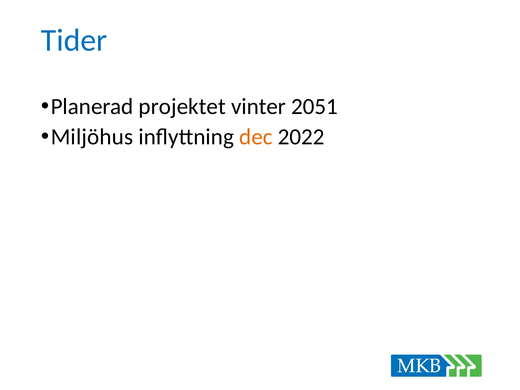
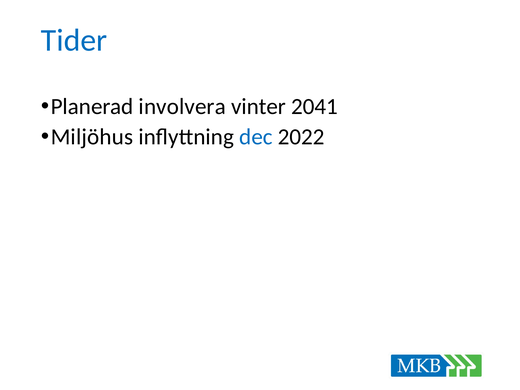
projektet: projektet -> involvera
2051: 2051 -> 2041
dec colour: orange -> blue
